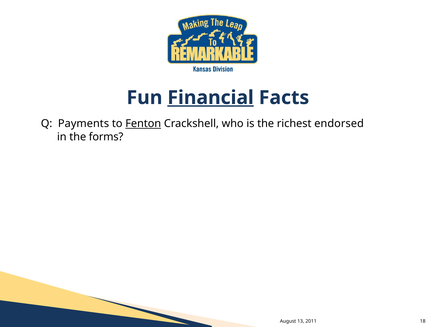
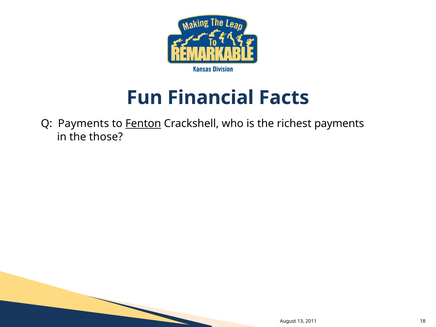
Financial underline: present -> none
richest endorsed: endorsed -> payments
forms: forms -> those
